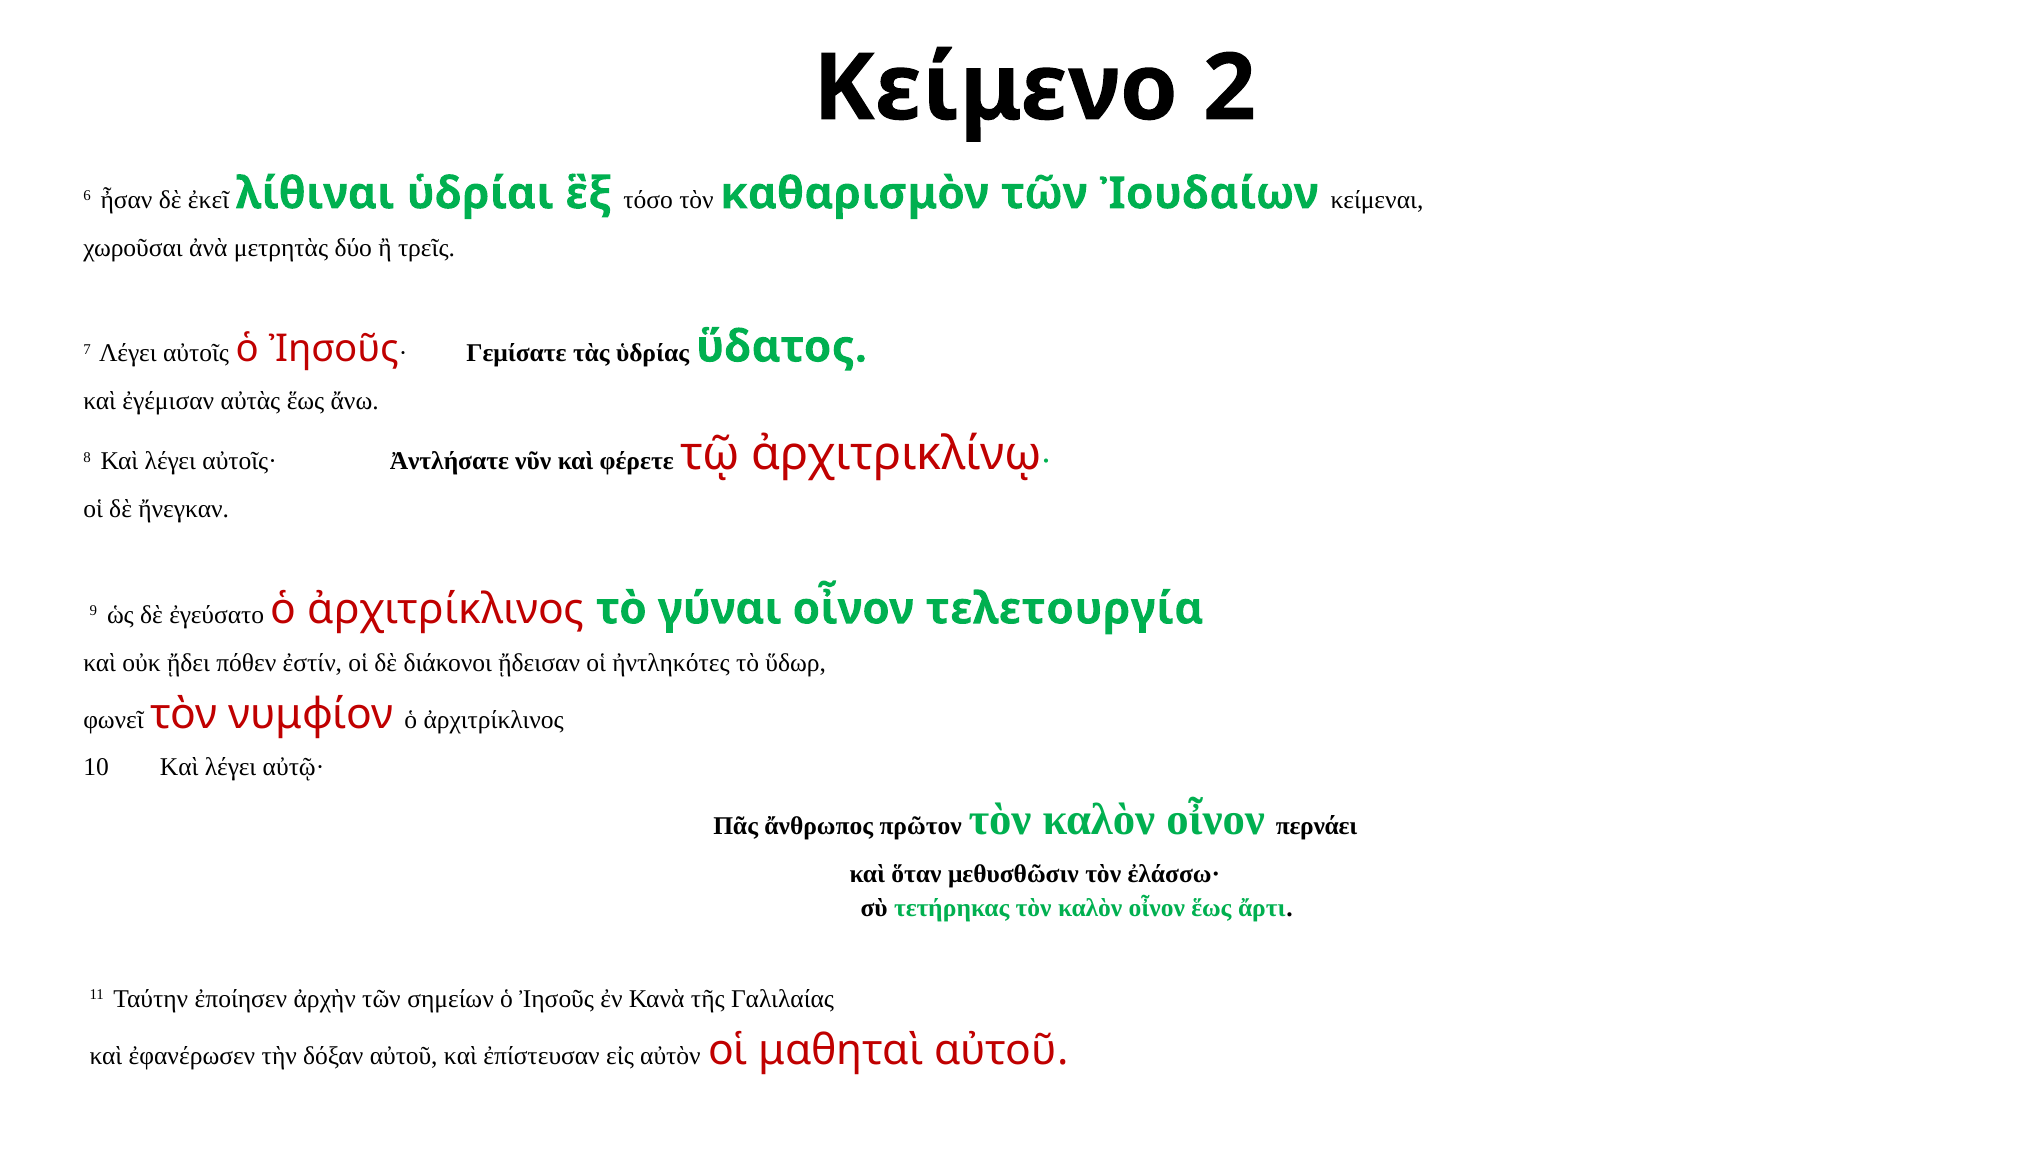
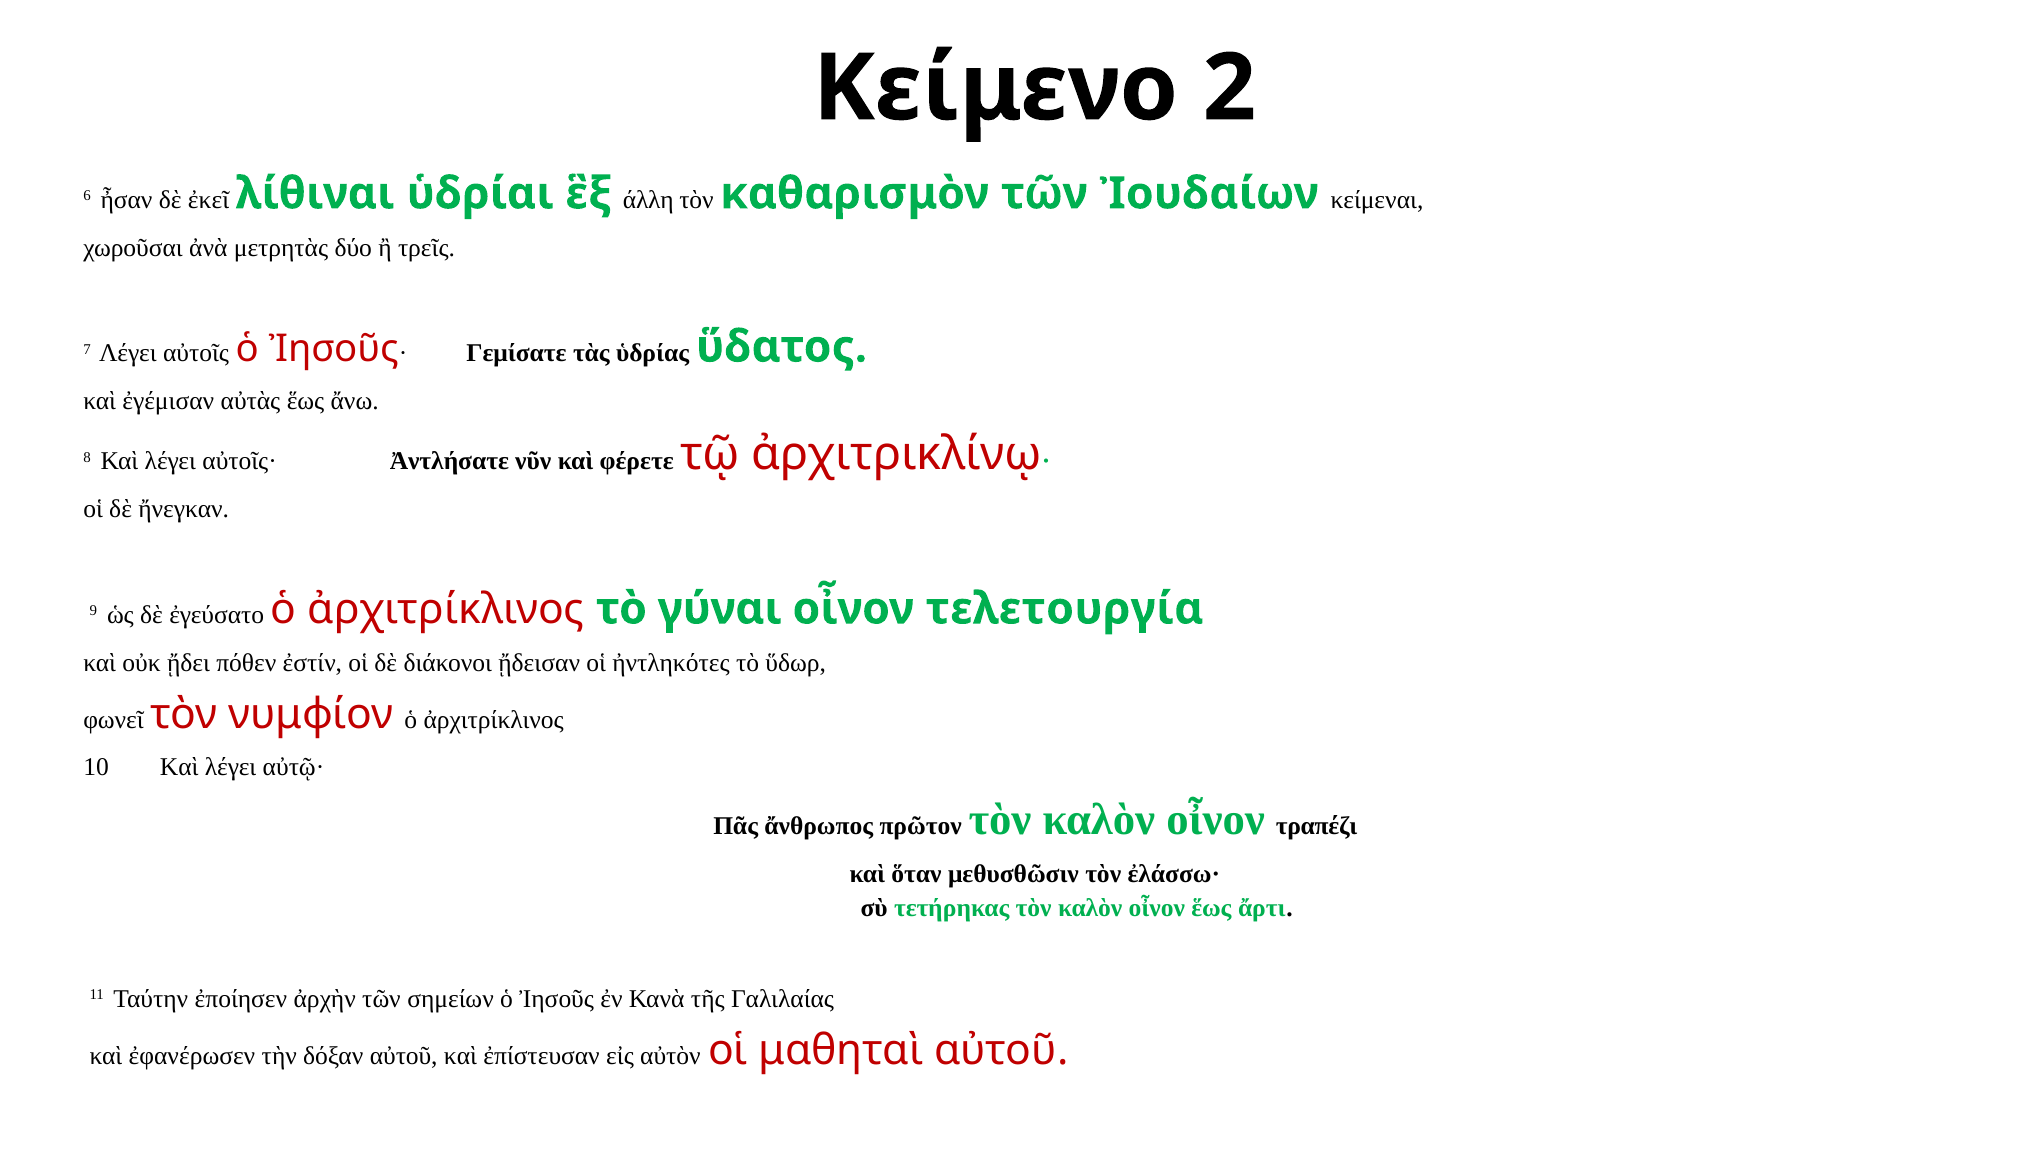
τόσο: τόσο -> άλλη
περνάει: περνάει -> τραπέζι
